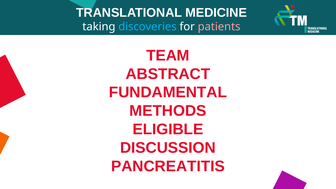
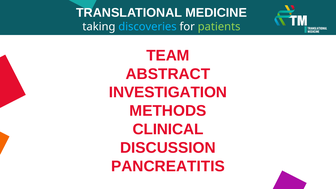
patients colour: pink -> light green
FUNDAMENTAL: FUNDAMENTAL -> INVESTIGATION
ELIGIBLE: ELIGIBLE -> CLINICAL
